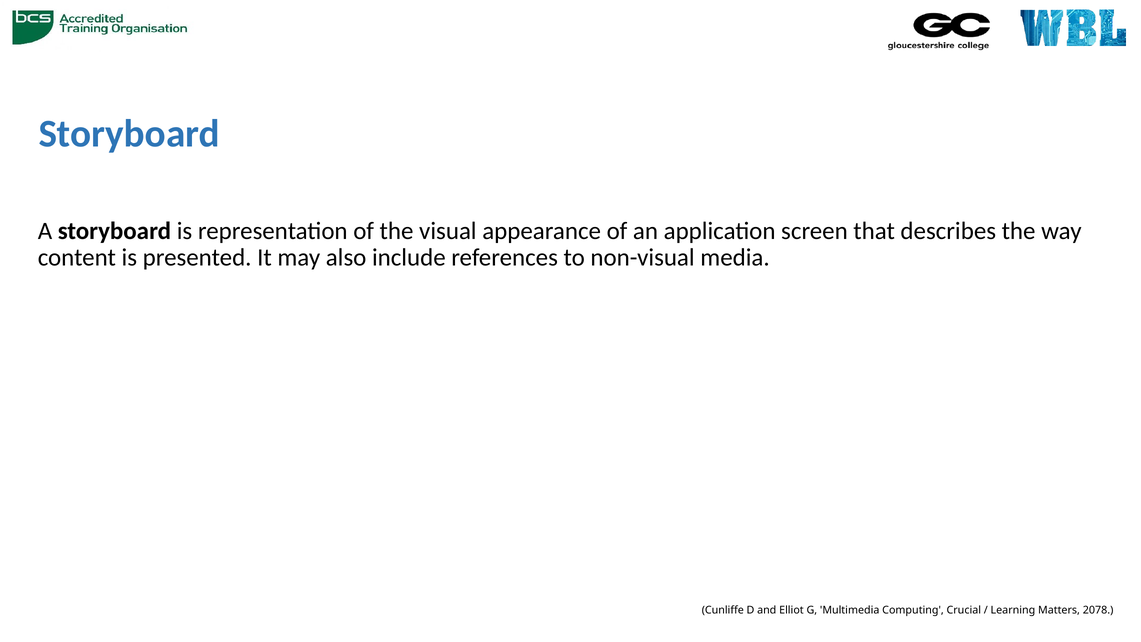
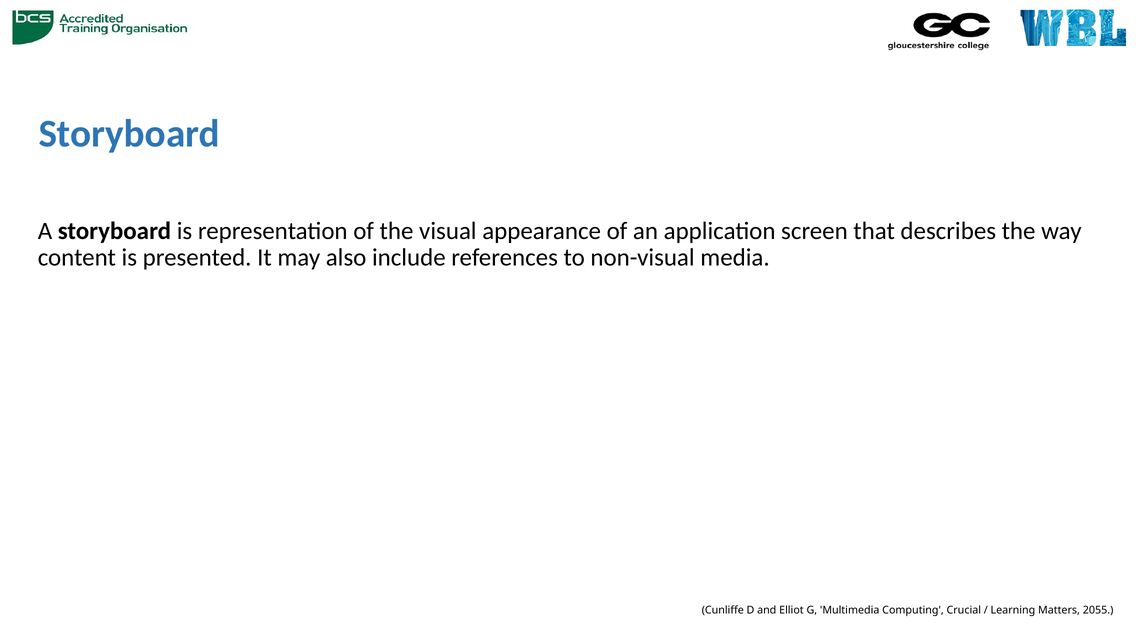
2078: 2078 -> 2055
